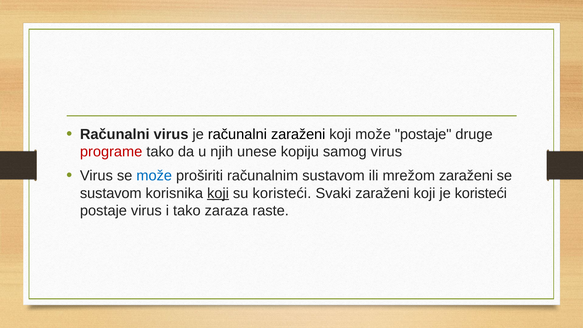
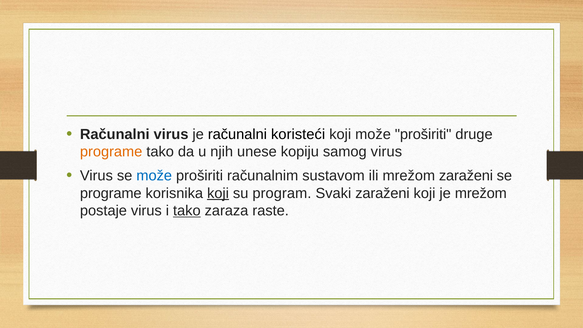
računalni zaraženi: zaraženi -> koristeći
koji može postaje: postaje -> proširiti
programe at (111, 152) colour: red -> orange
sustavom at (111, 193): sustavom -> programe
su koristeći: koristeći -> program
je koristeći: koristeći -> mrežom
tako at (187, 211) underline: none -> present
